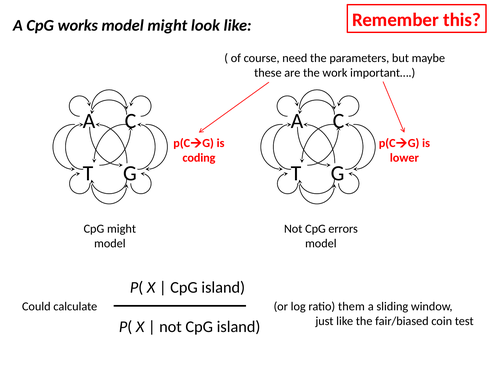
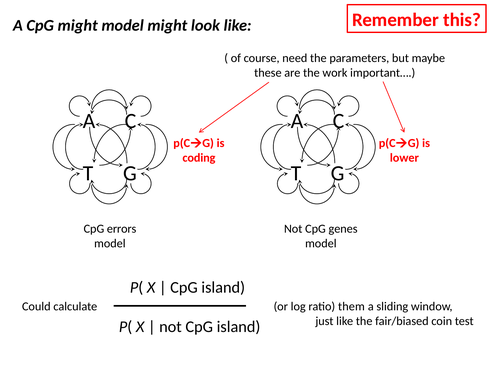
CpG works: works -> might
CpG might: might -> errors
errors: errors -> genes
